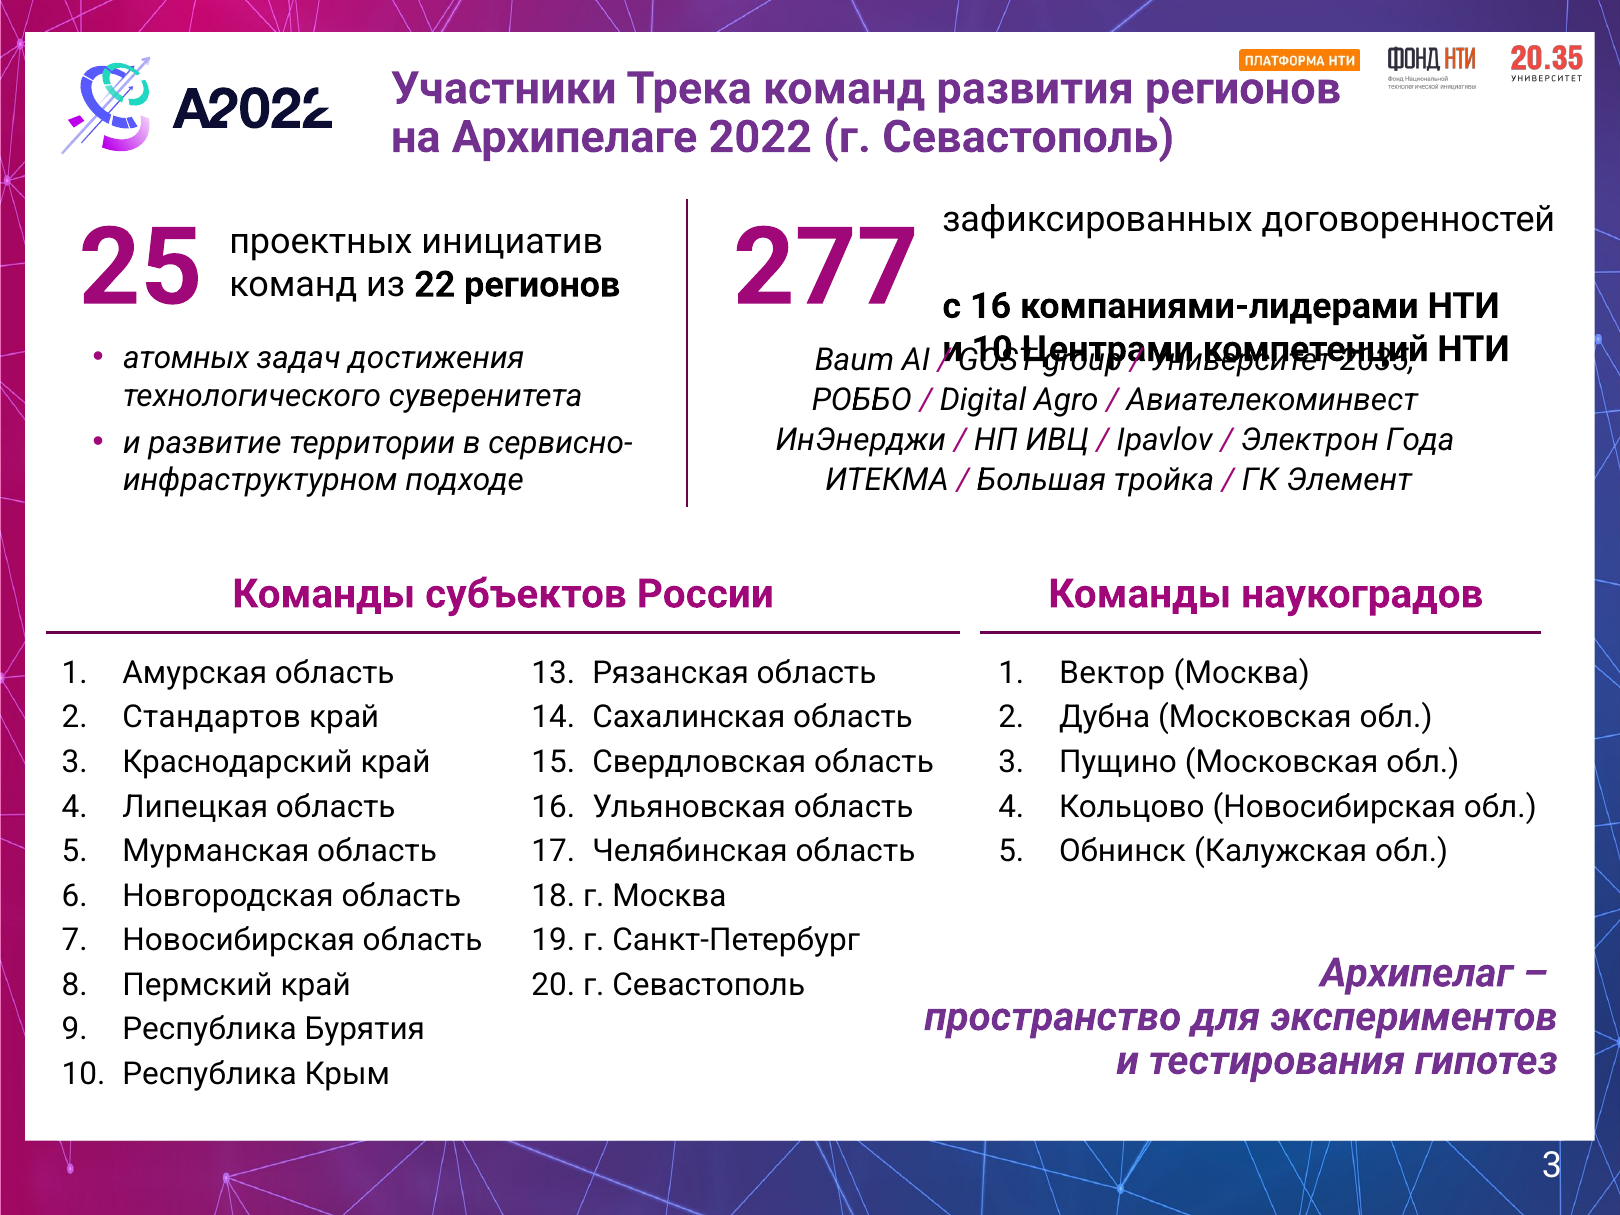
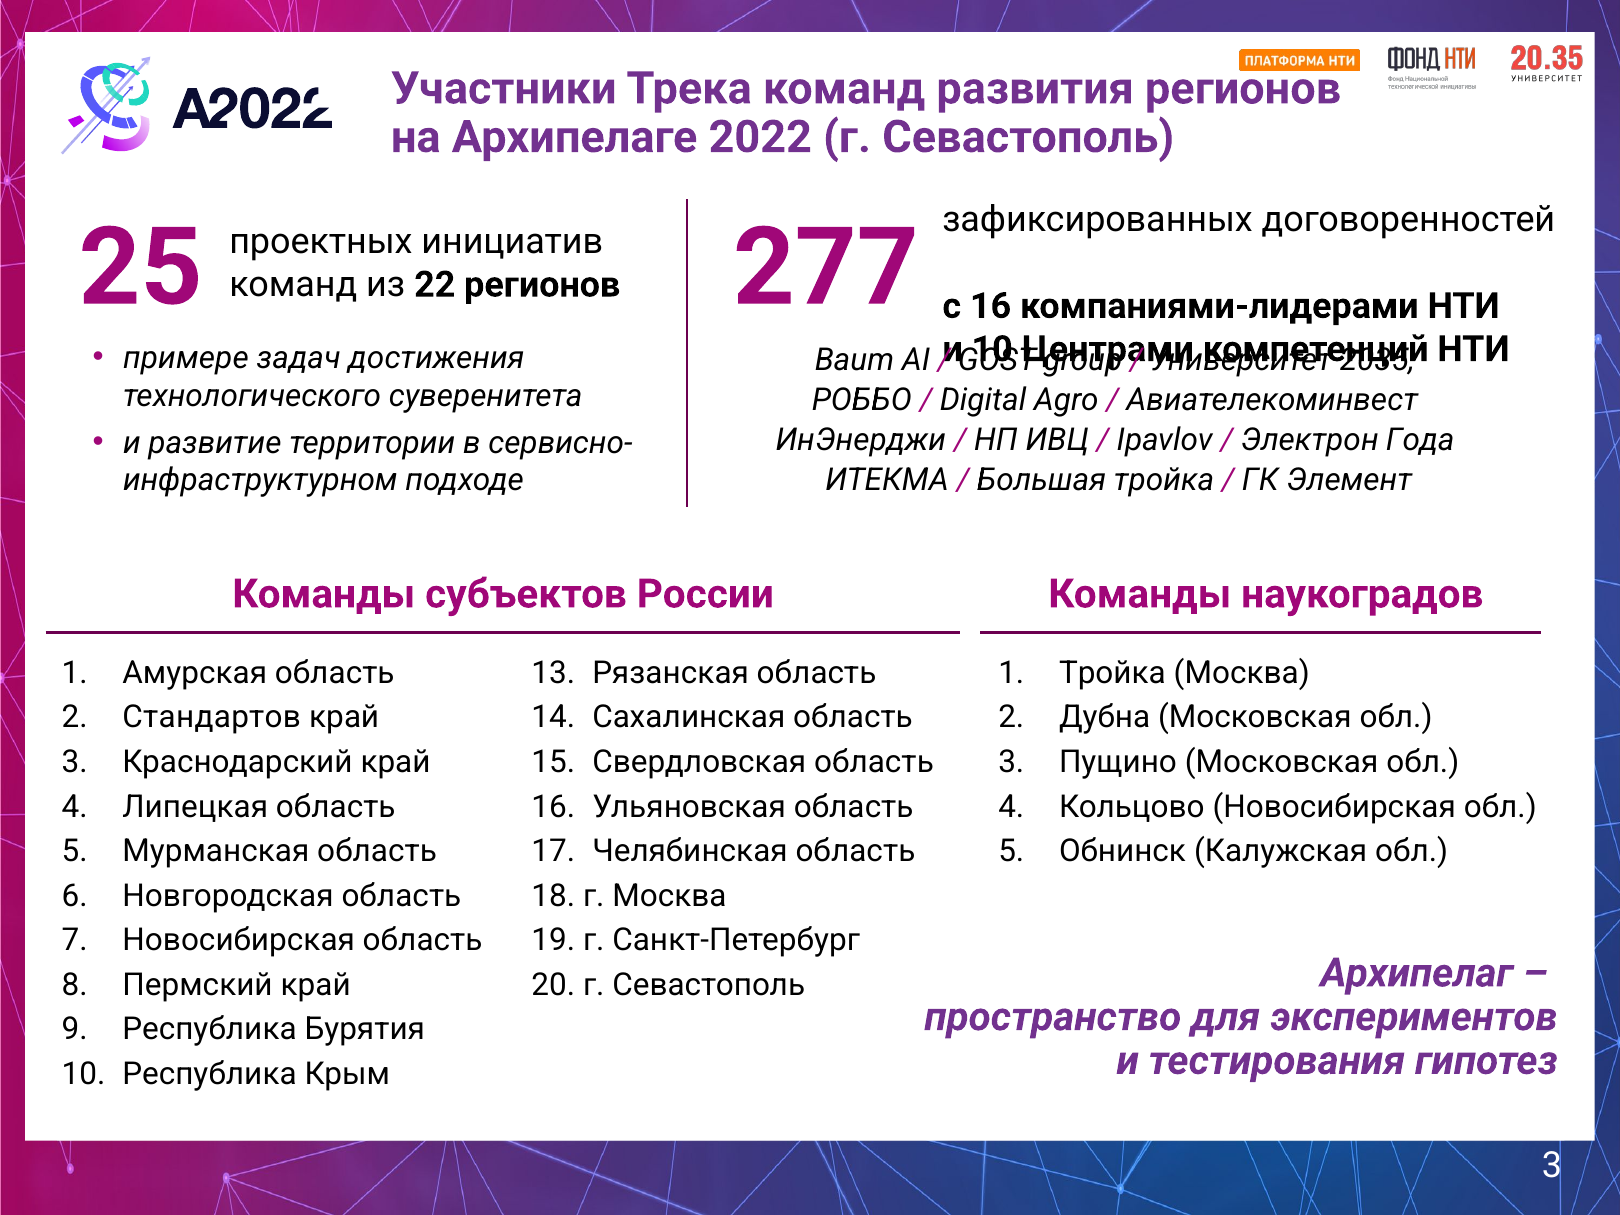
атомных: атомных -> примере
Вектор at (1112, 673): Вектор -> Тройка
